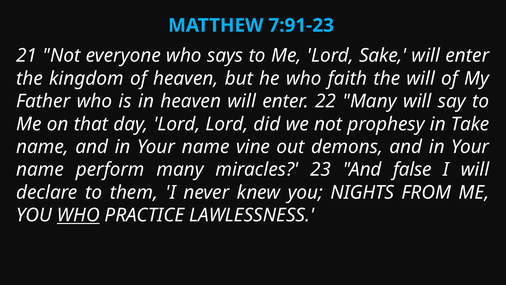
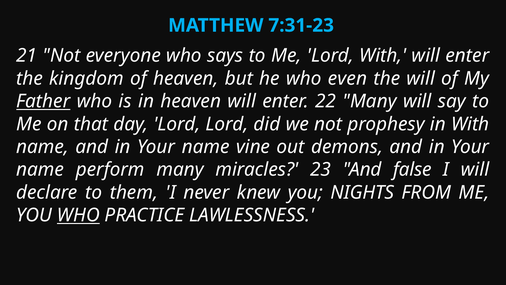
7:91-23: 7:91-23 -> 7:31-23
Lord Sake: Sake -> With
faith: faith -> even
Father underline: none -> present
in Take: Take -> With
